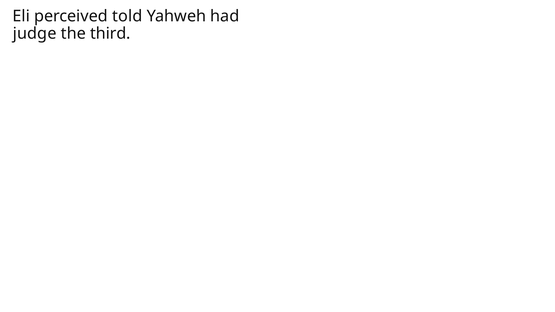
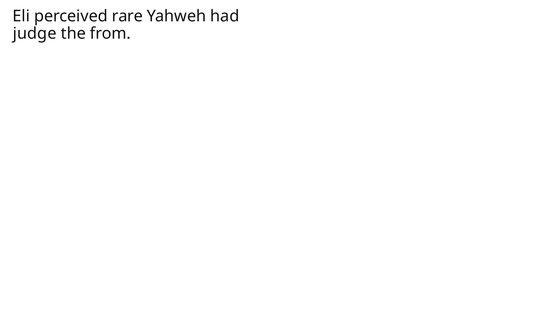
told: told -> rare
third: third -> from
